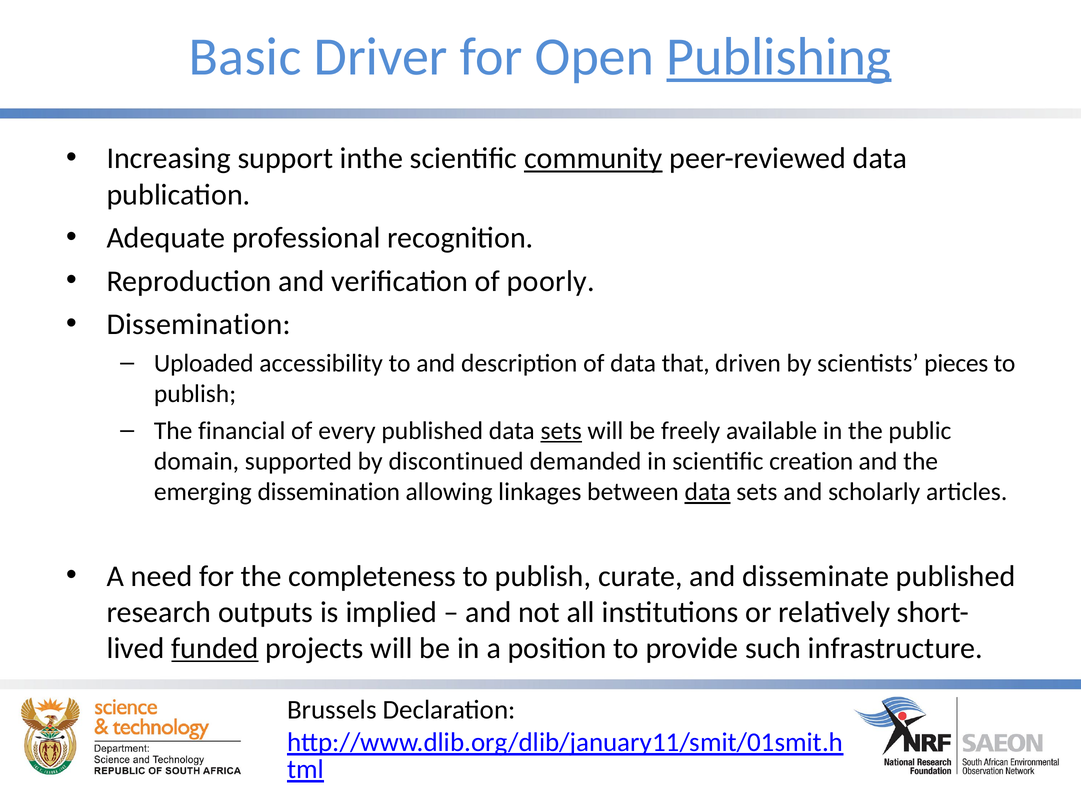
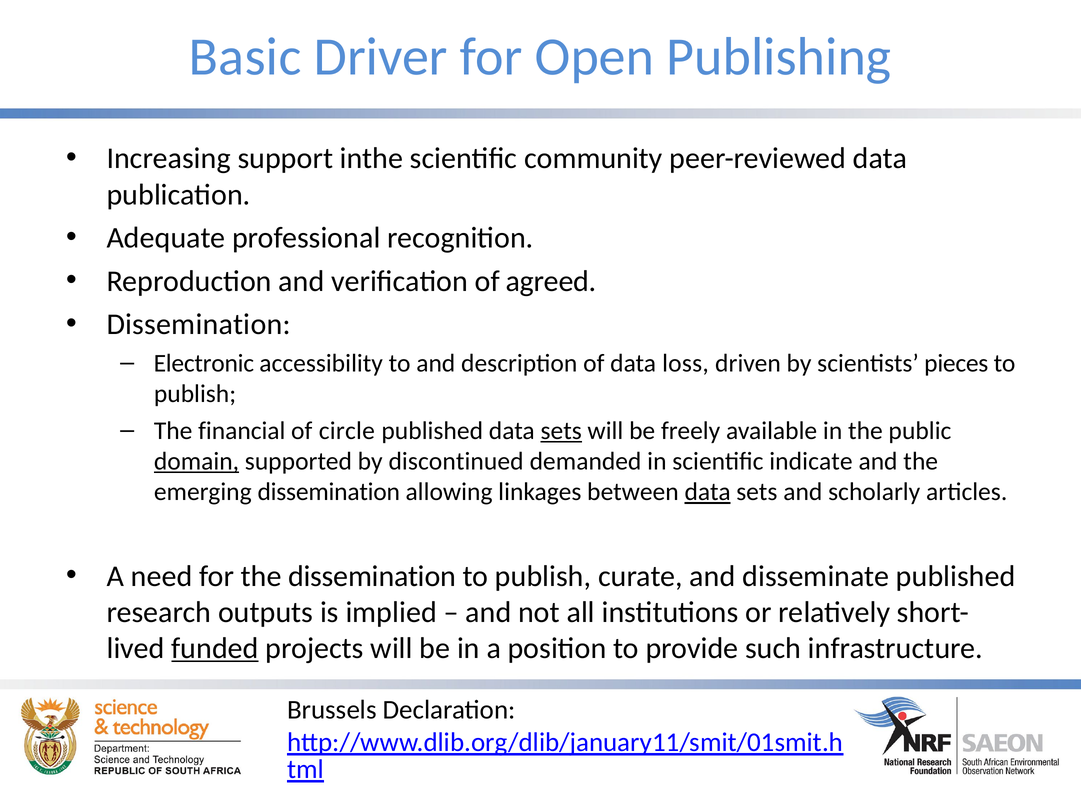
Publishing underline: present -> none
community underline: present -> none
poorly: poorly -> agreed
Uploaded: Uploaded -> Electronic
that: that -> loss
every: every -> circle
domain underline: none -> present
creation: creation -> indicate
the completeness: completeness -> dissemination
